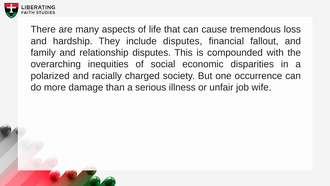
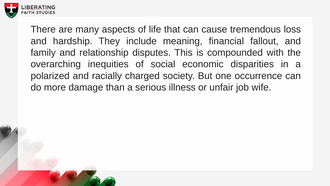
include disputes: disputes -> meaning
